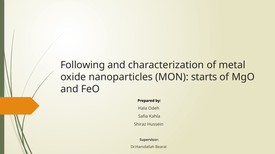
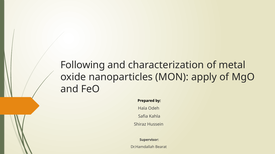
starts: starts -> apply
